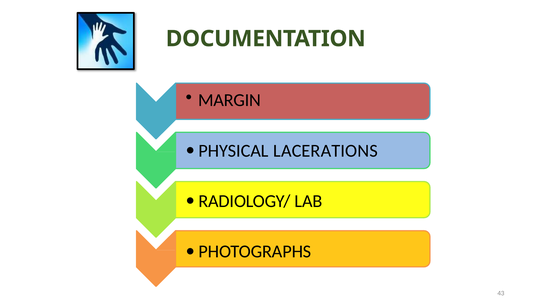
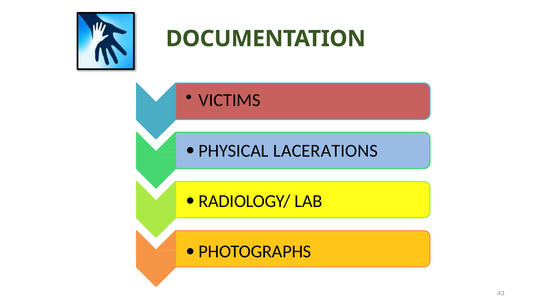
MARGIN: MARGIN -> VICTIMS
